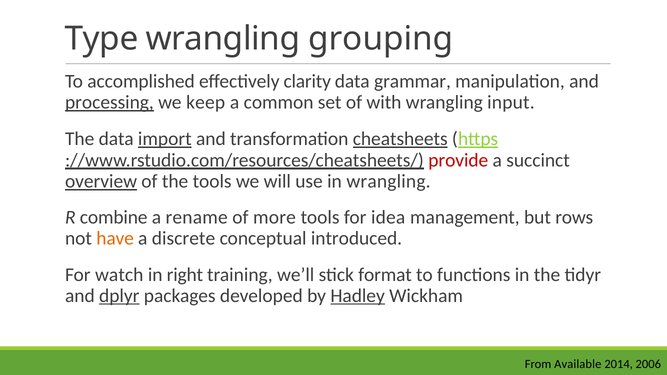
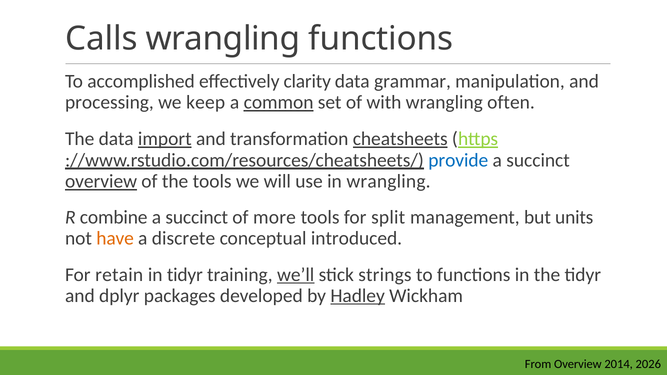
Type: Type -> Calls
wrangling grouping: grouping -> functions
processing underline: present -> none
common underline: none -> present
input: input -> often
provide colour: red -> blue
rename at (197, 218): rename -> succinct
idea: idea -> split
rows: rows -> units
watch: watch -> retain
in right: right -> tidyr
we’ll underline: none -> present
format: format -> strings
dplyr underline: present -> none
From Available: Available -> Overview
2006: 2006 -> 2026
